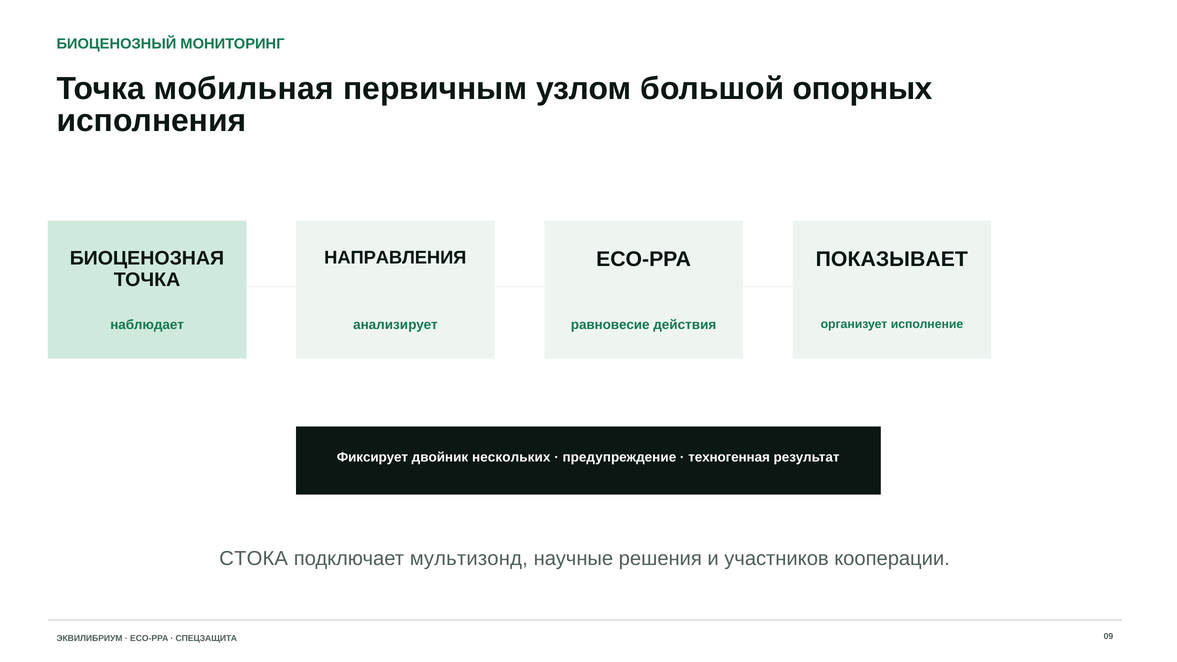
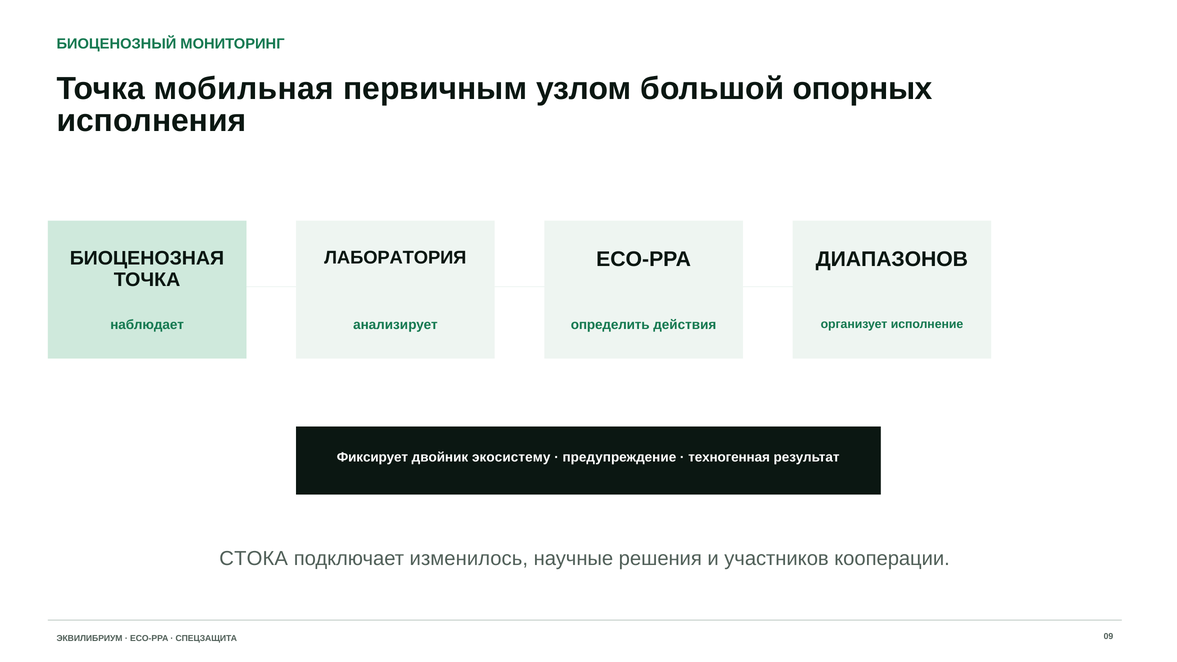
НАПРАВЛЕНИЯ: НАПРАВЛЕНИЯ -> ЛАБОРАТОРИЯ
ПОКАЗЫВАЕТ: ПОКАЗЫВАЕТ -> ДИАПАЗОНОВ
равновесие: равновесие -> определить
нескольких: нескольких -> экосистему
мультизонд: мультизонд -> изменилось
